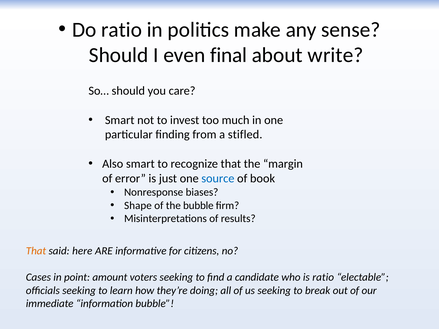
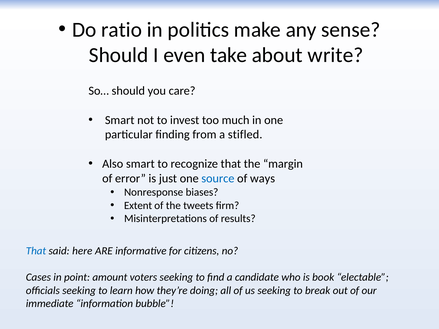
final: final -> take
book: book -> ways
Shape: Shape -> Extent
the bubble: bubble -> tweets
That at (36, 251) colour: orange -> blue
is ratio: ratio -> book
